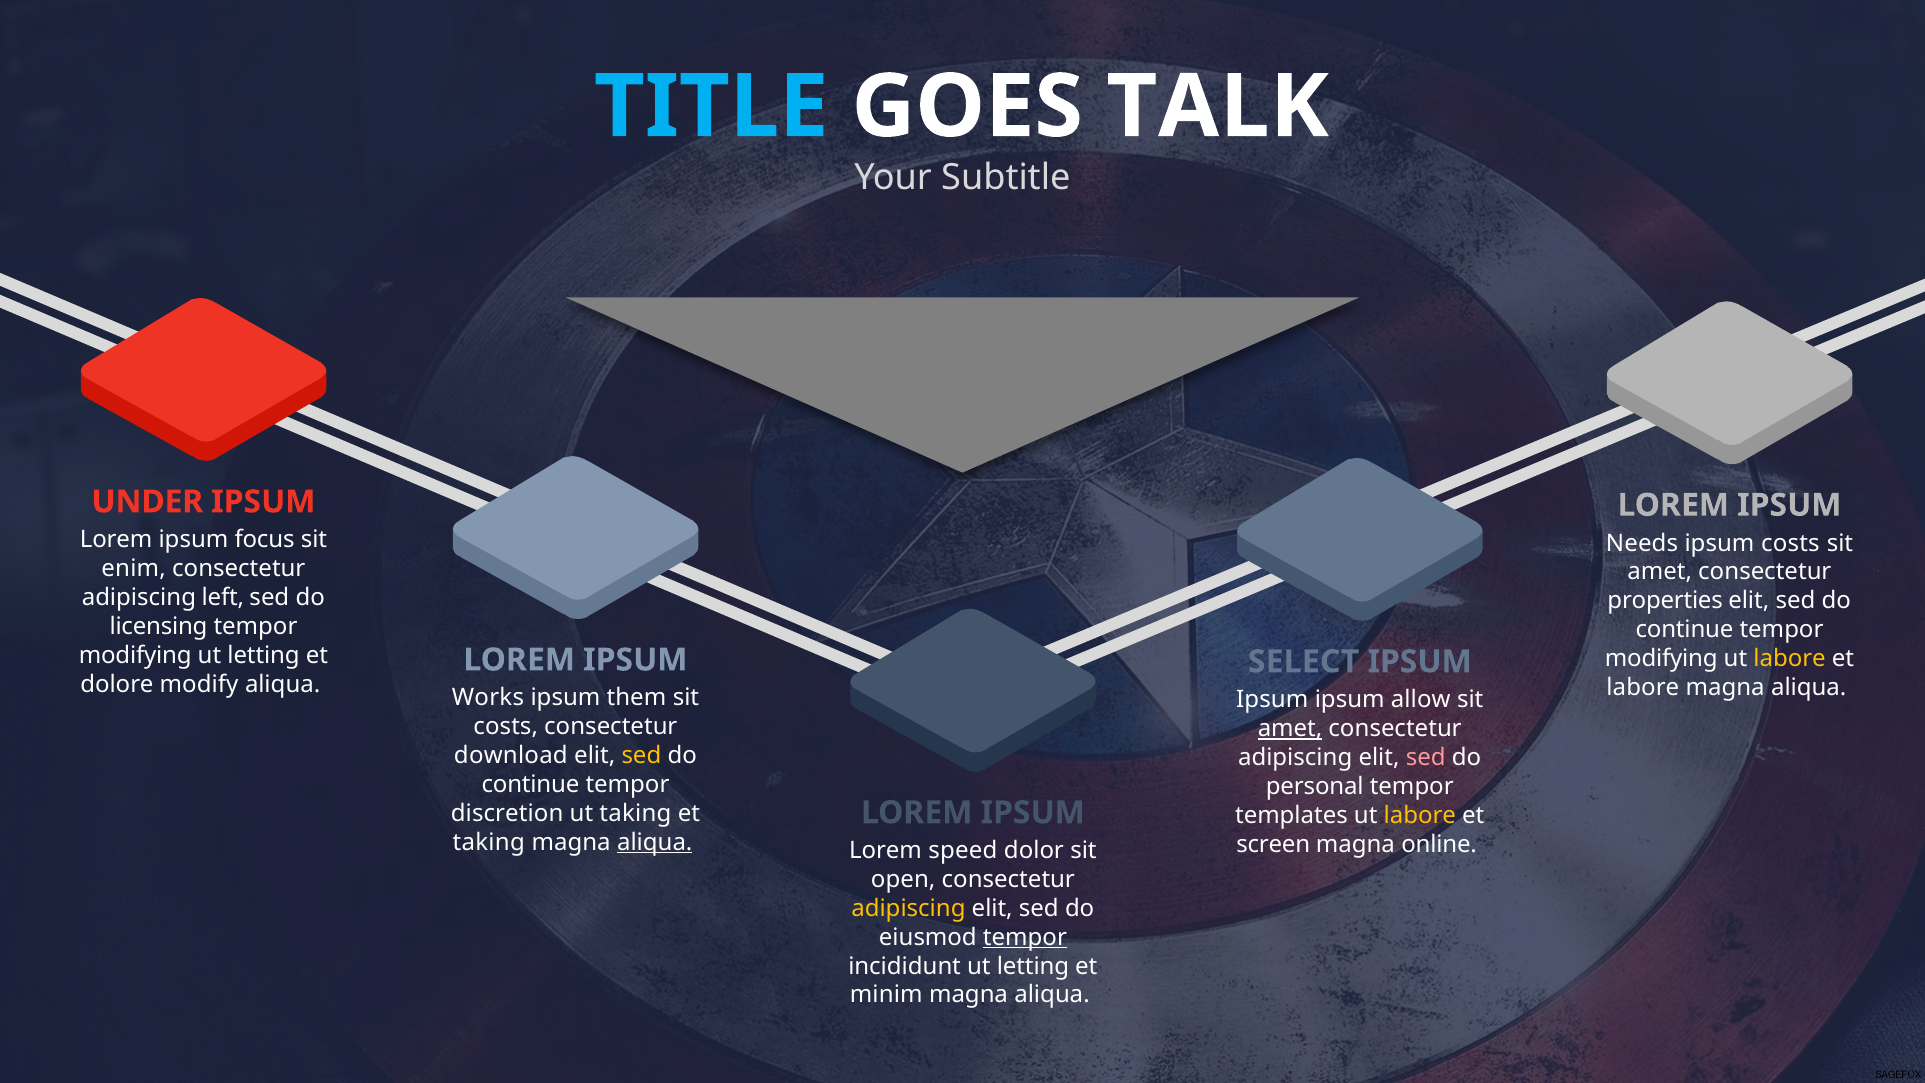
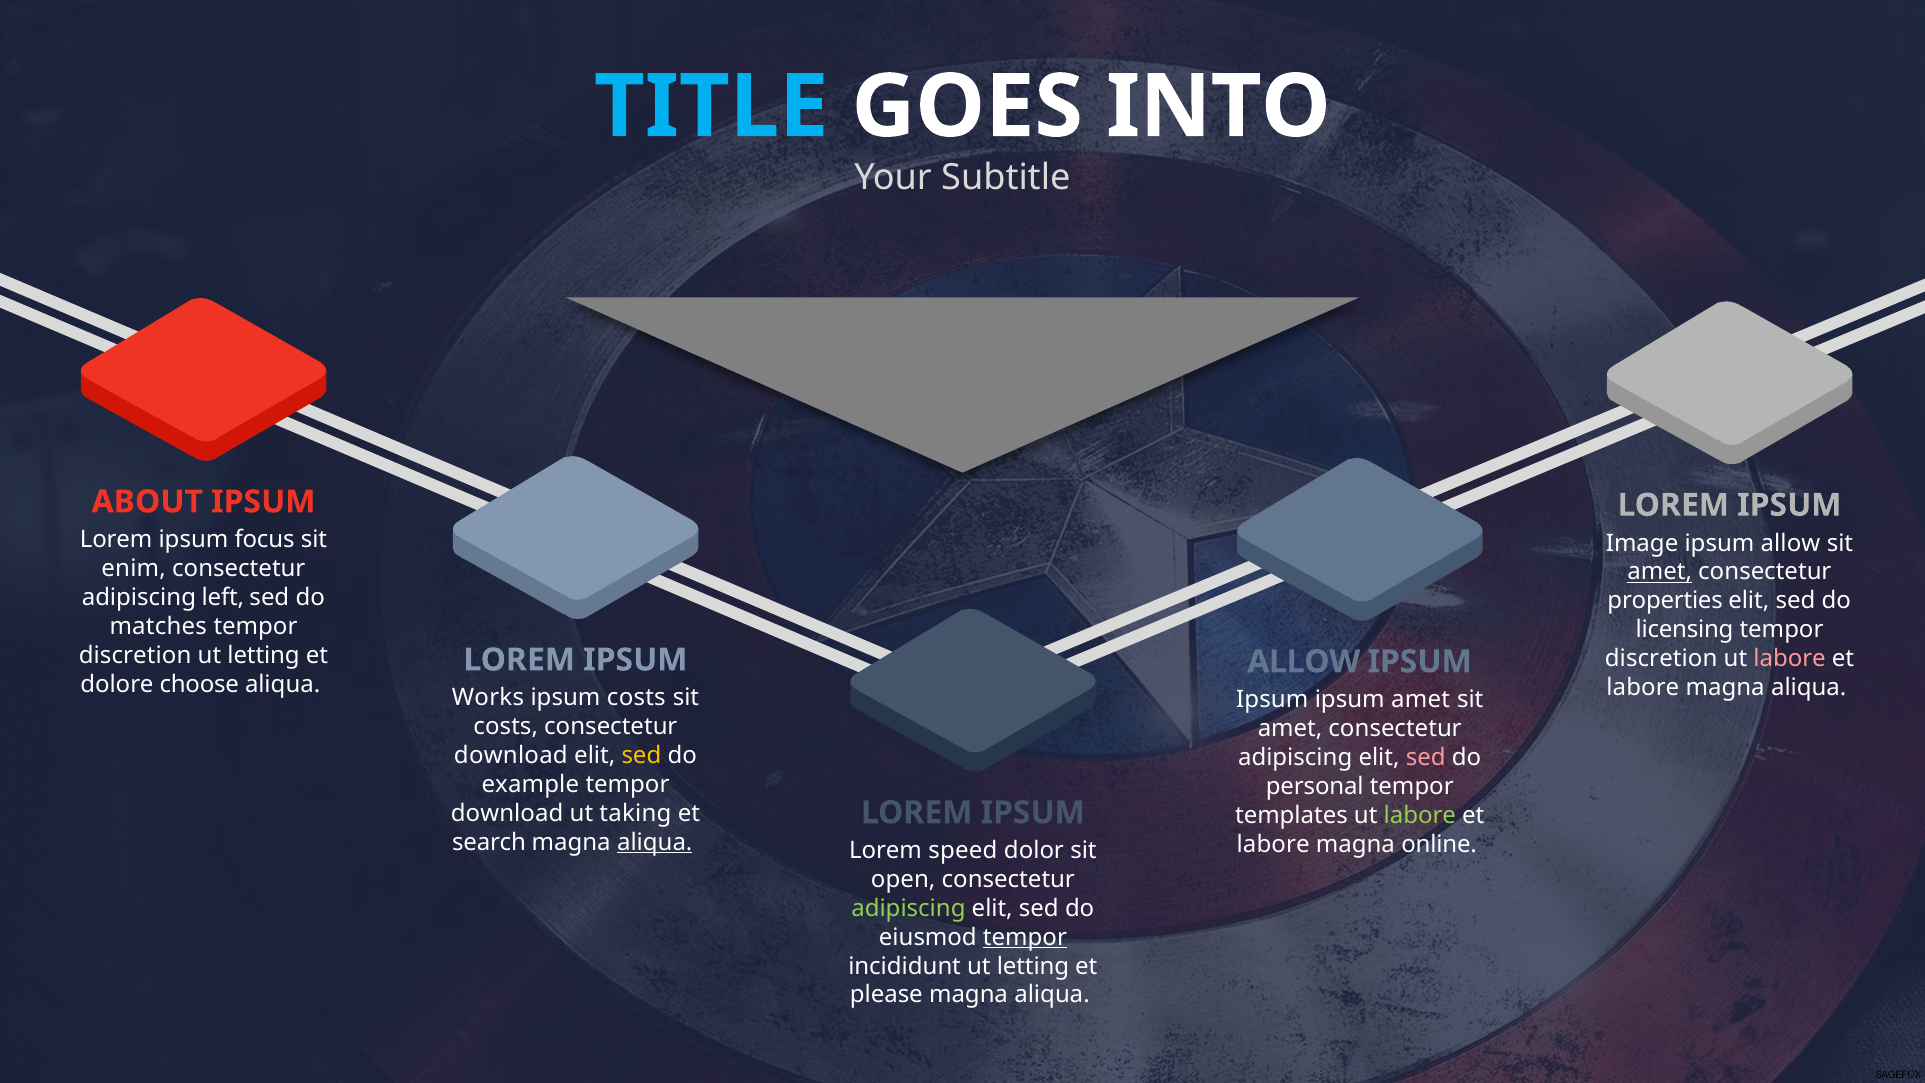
TALK: TALK -> INTO
UNDER: UNDER -> ABOUT
Needs: Needs -> Image
ipsum costs: costs -> allow
amet at (1660, 572) underline: none -> present
licensing: licensing -> matches
continue at (1685, 630): continue -> licensing
modifying at (135, 655): modifying -> discretion
modifying at (1661, 659): modifying -> discretion
labore at (1790, 659) colour: yellow -> pink
SELECT at (1303, 662): SELECT -> ALLOW
modify: modify -> choose
ipsum them: them -> costs
ipsum allow: allow -> amet
amet at (1290, 728) underline: present -> none
continue at (530, 784): continue -> example
discretion at (507, 813): discretion -> download
labore at (1420, 815) colour: yellow -> light green
taking at (489, 842): taking -> search
screen at (1273, 844): screen -> labore
adipiscing at (908, 908) colour: yellow -> light green
minim: minim -> please
